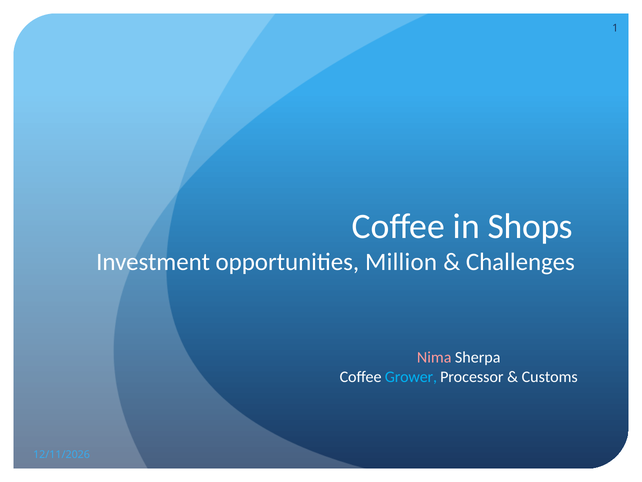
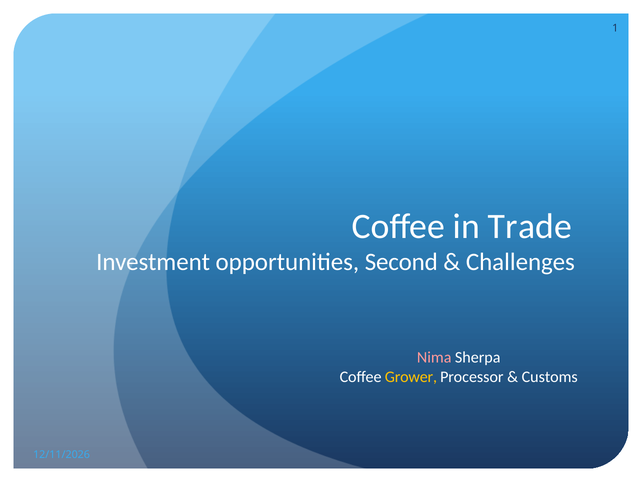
Shops: Shops -> Trade
Million: Million -> Second
Grower colour: light blue -> yellow
